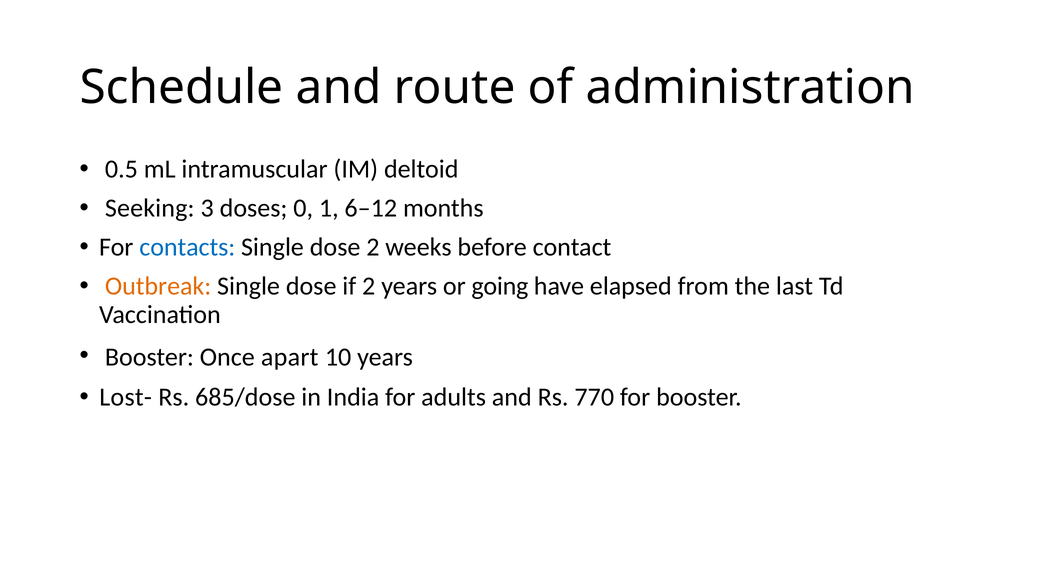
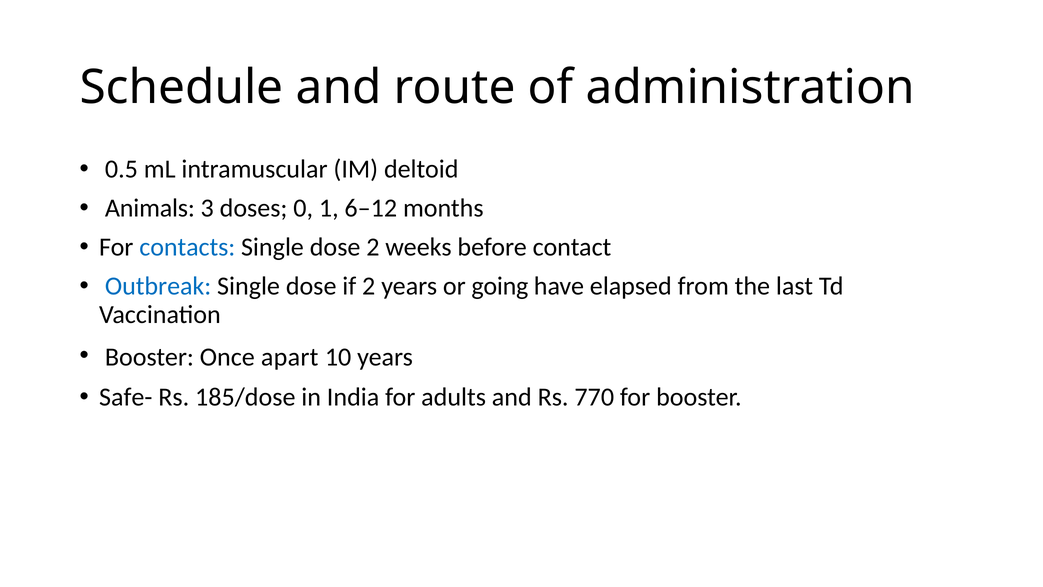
Seeking: Seeking -> Animals
Outbreak colour: orange -> blue
Lost-: Lost- -> Safe-
685/dose: 685/dose -> 185/dose
